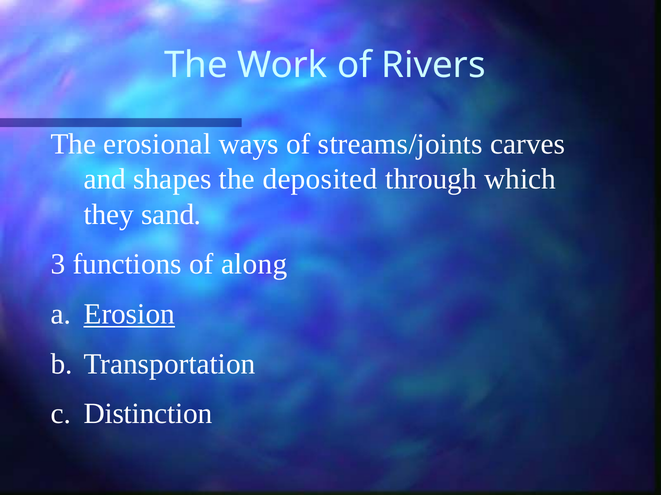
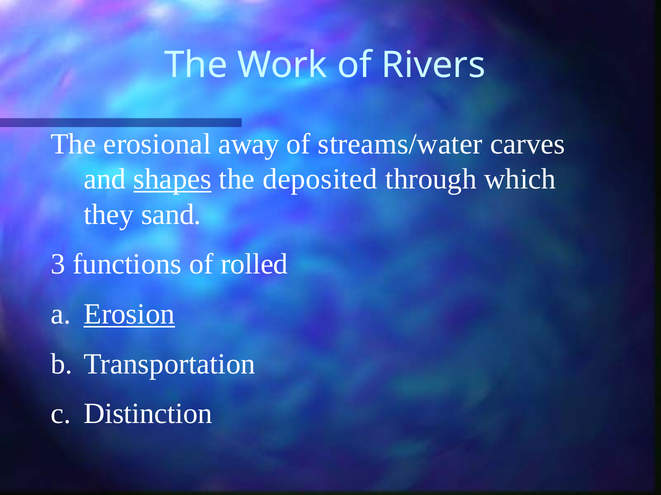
ways: ways -> away
streams/joints: streams/joints -> streams/water
shapes underline: none -> present
along: along -> rolled
